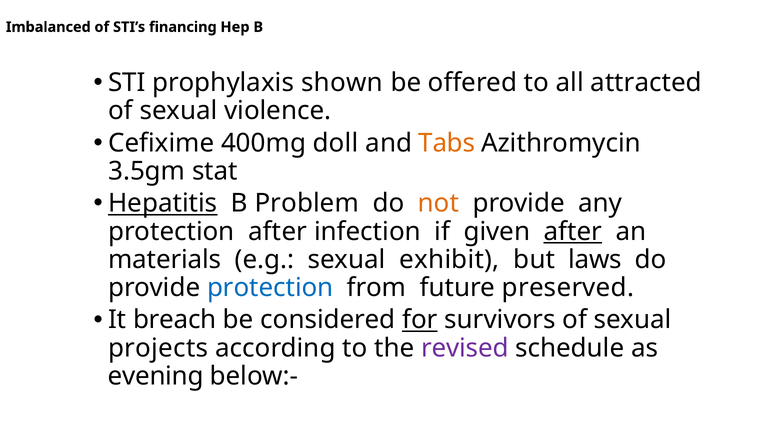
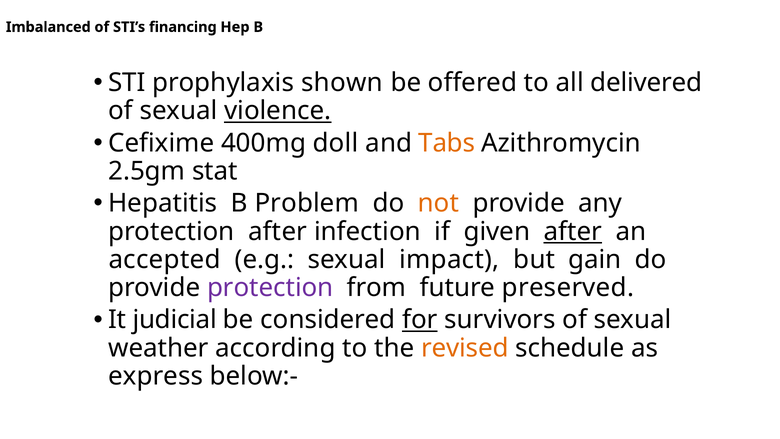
attracted: attracted -> delivered
violence underline: none -> present
3.5gm: 3.5gm -> 2.5gm
Hepatitis underline: present -> none
materials: materials -> accepted
exhibit: exhibit -> impact
laws: laws -> gain
protection at (270, 288) colour: blue -> purple
breach: breach -> judicial
projects: projects -> weather
revised colour: purple -> orange
evening: evening -> express
